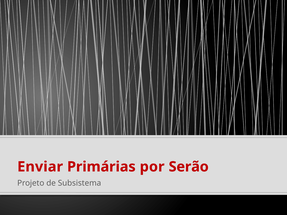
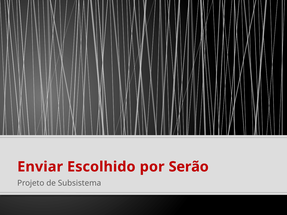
Primárias: Primárias -> Escolhido
